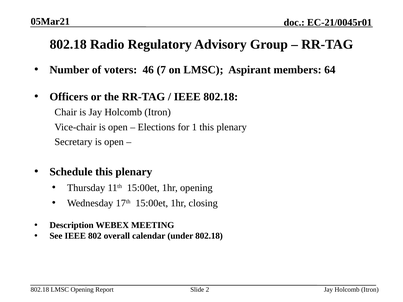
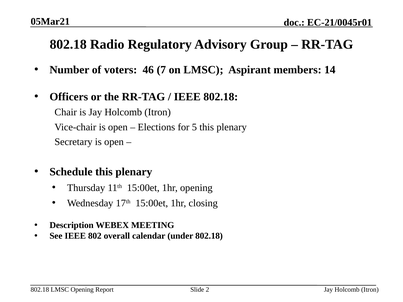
64: 64 -> 14
1: 1 -> 5
